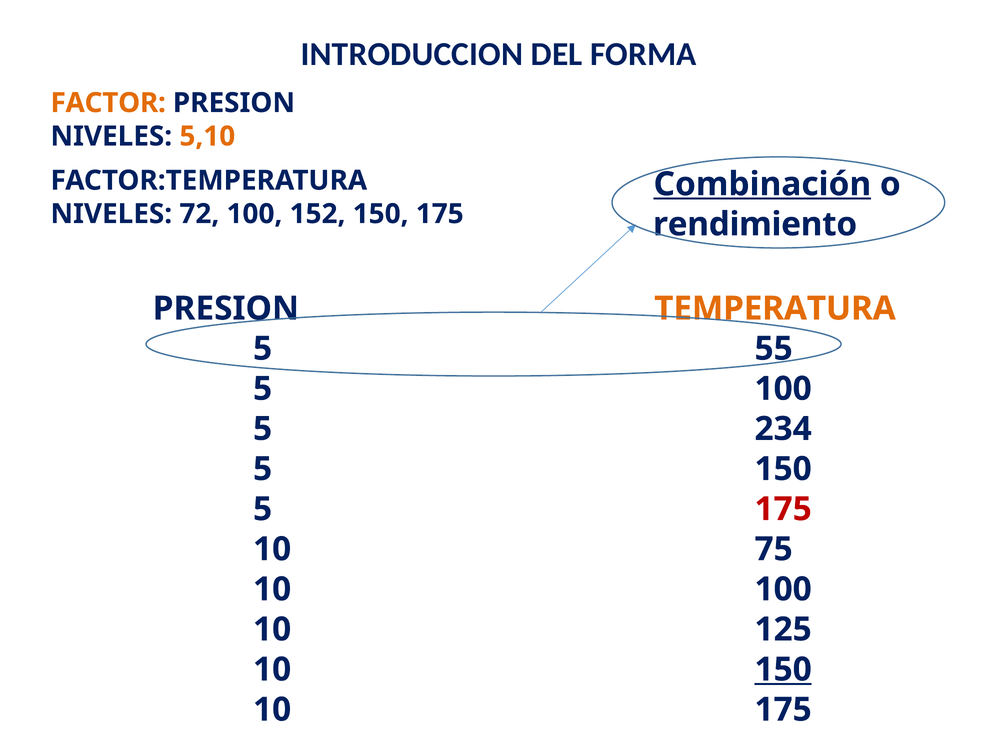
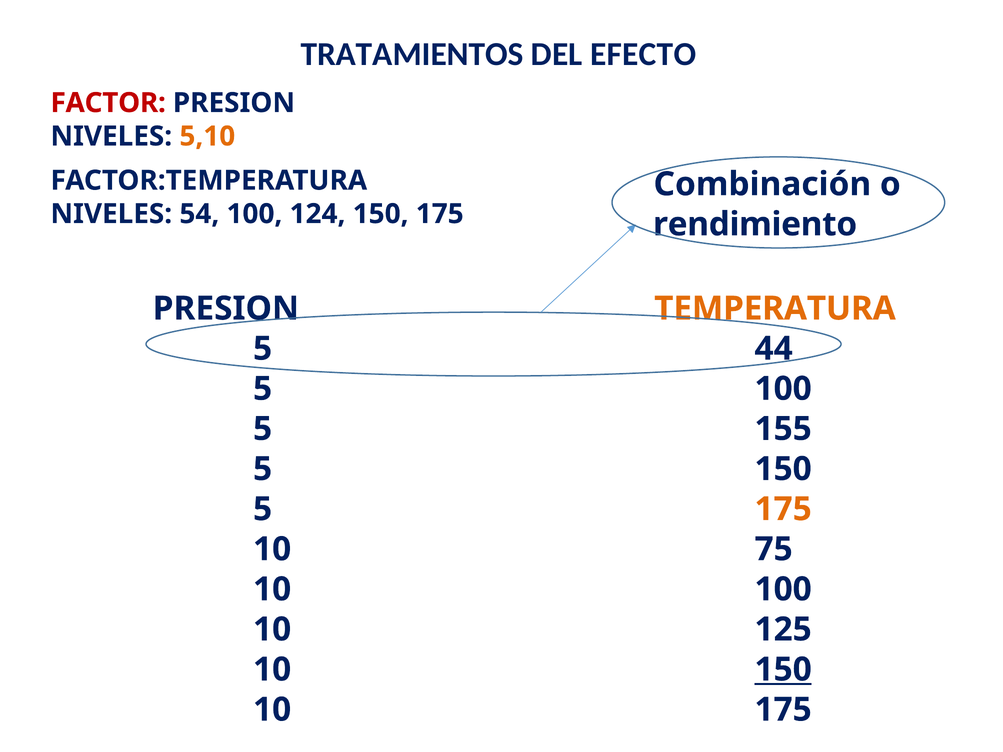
INTRODUCCION: INTRODUCCION -> TRATAMIENTOS
FORMA: FORMA -> EFECTO
FACTOR colour: orange -> red
Combinación underline: present -> none
72: 72 -> 54
152: 152 -> 124
55: 55 -> 44
234: 234 -> 155
175 at (783, 509) colour: red -> orange
